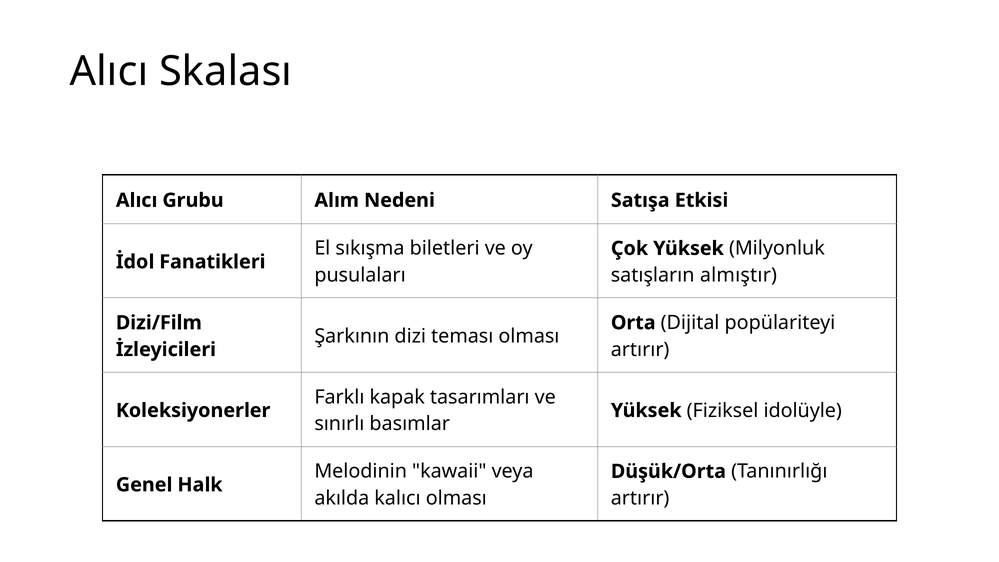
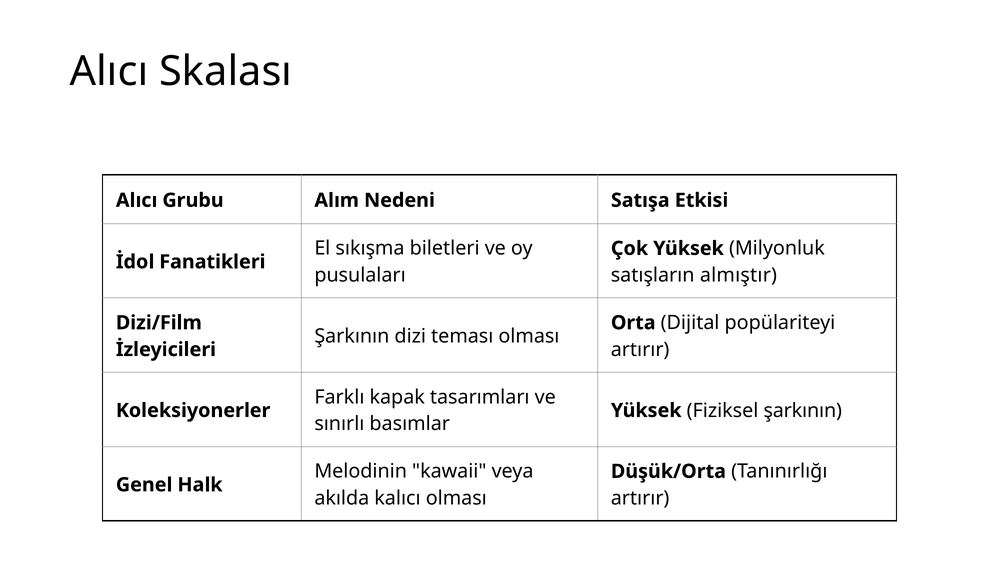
Fiziksel idolüyle: idolüyle -> şarkının
